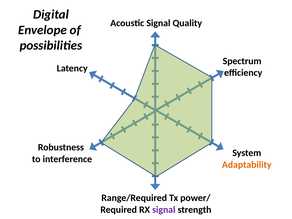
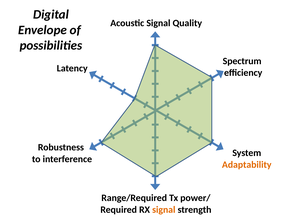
signal at (164, 210) colour: purple -> orange
